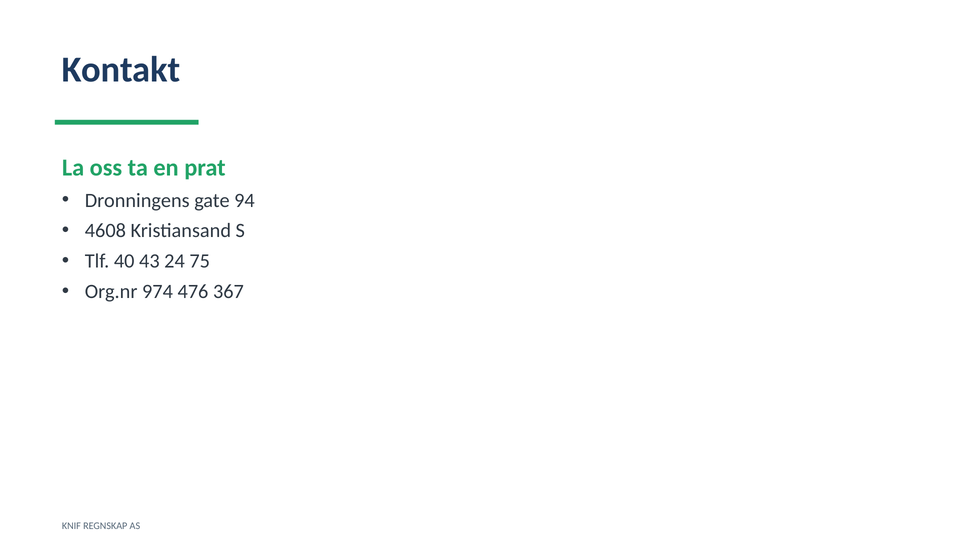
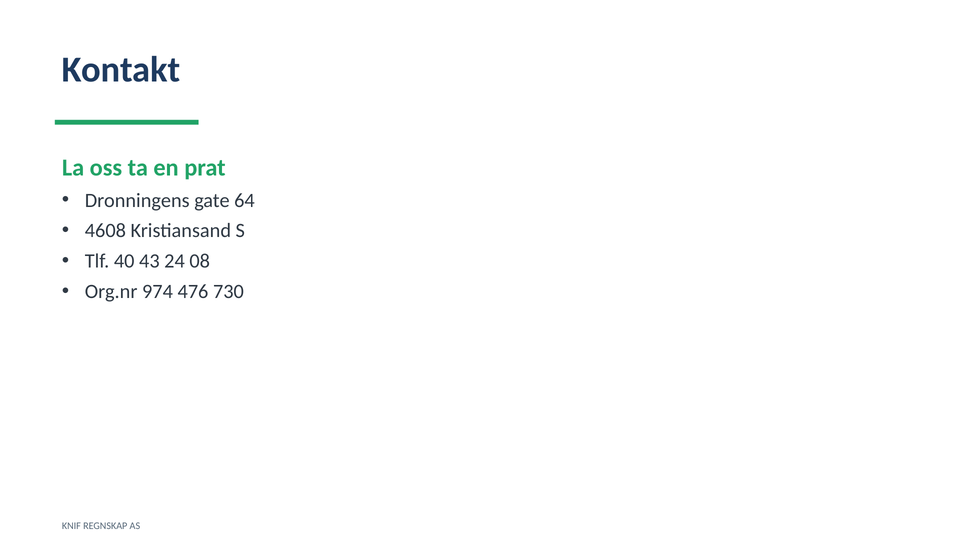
94: 94 -> 64
75: 75 -> 08
367: 367 -> 730
